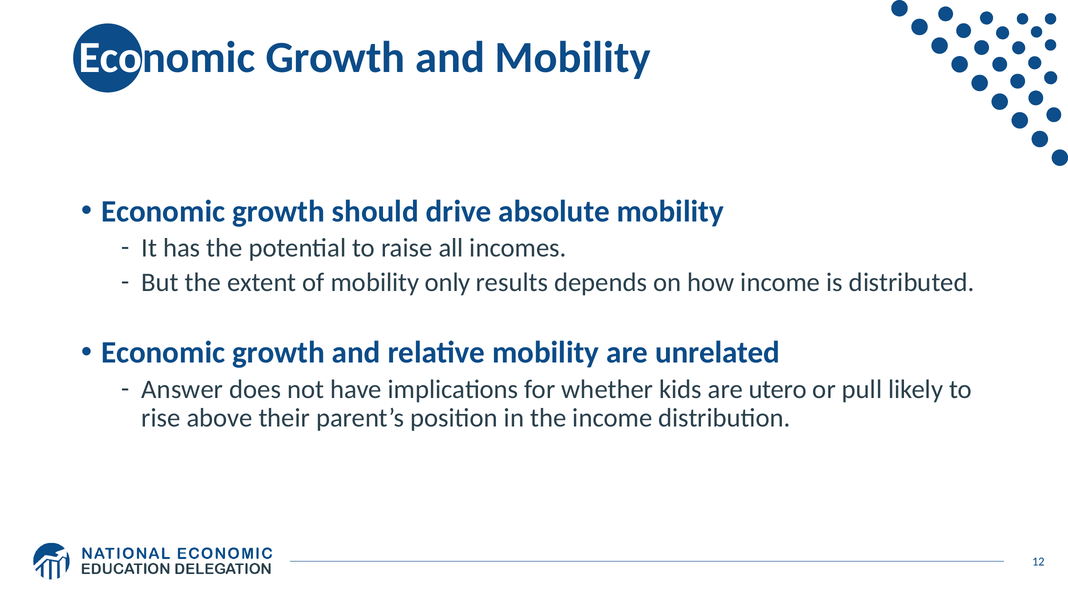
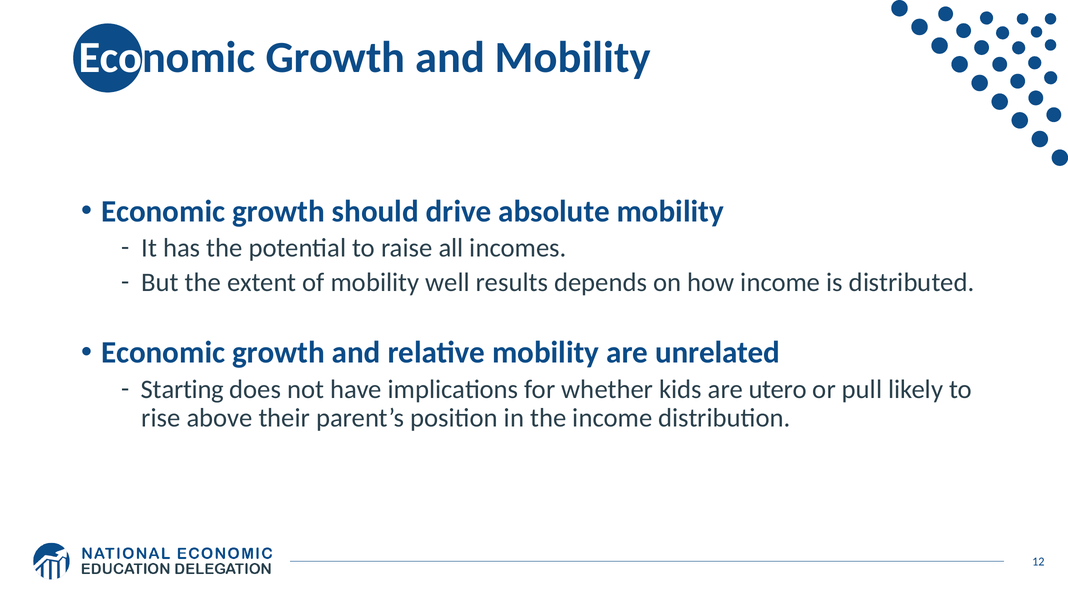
only: only -> well
Answer: Answer -> Starting
